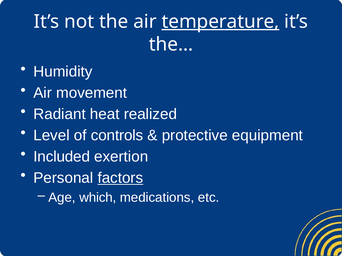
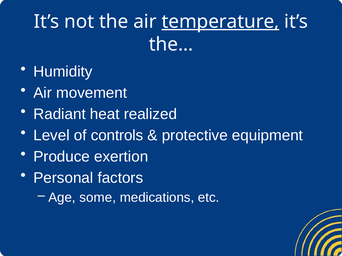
Included: Included -> Produce
factors underline: present -> none
which: which -> some
